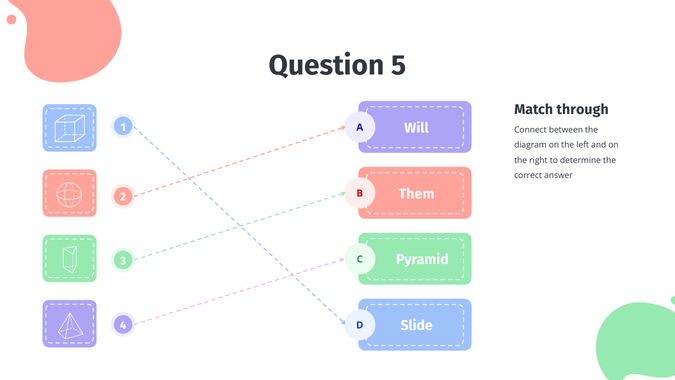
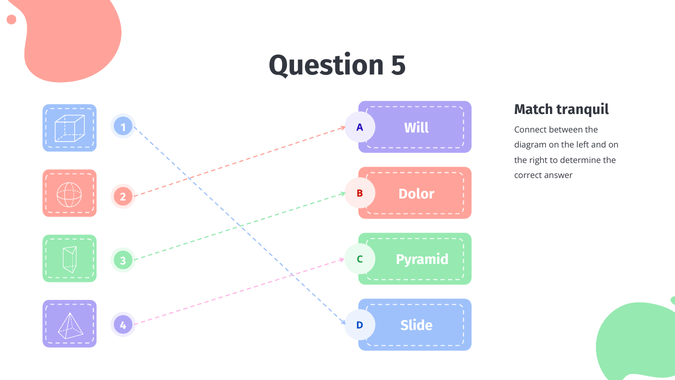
through: through -> tranquil
Them: Them -> Dolor
